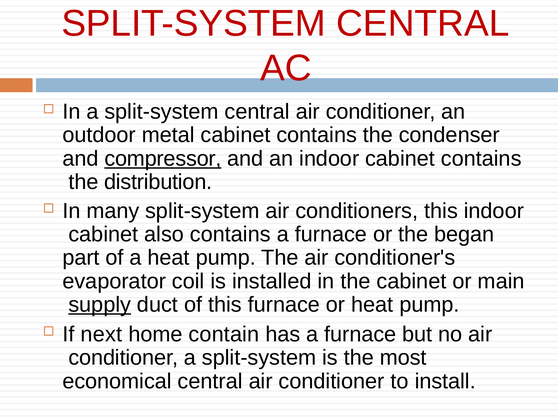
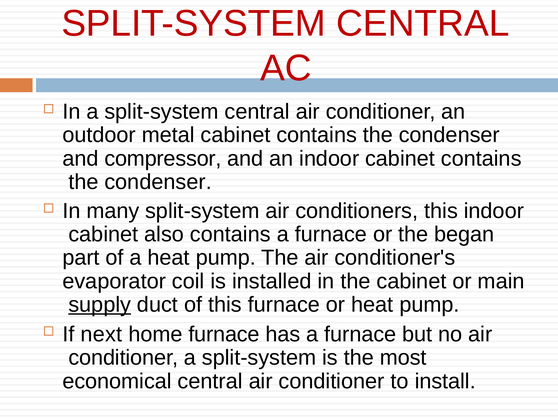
compressor underline: present -> none
distribution at (158, 182): distribution -> condenser
home contain: contain -> furnace
